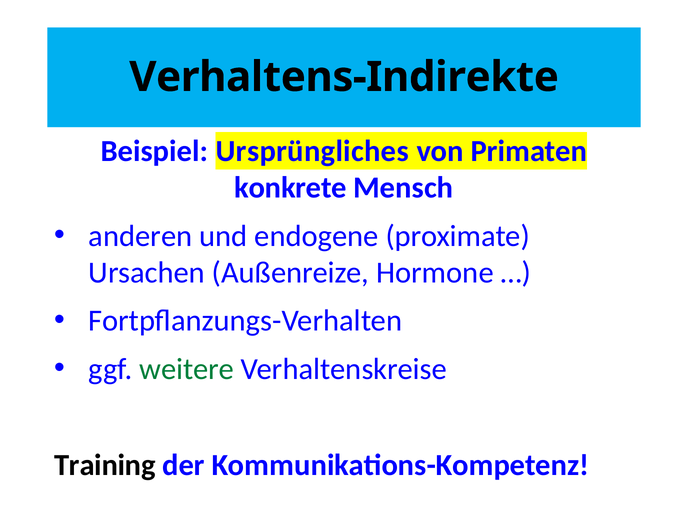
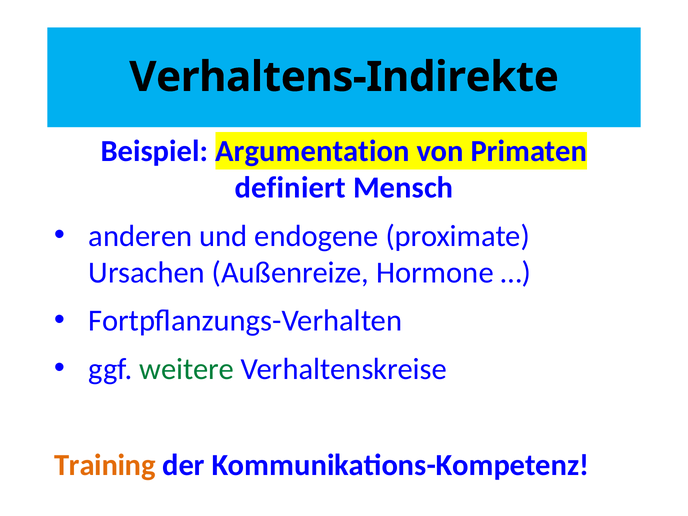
Ursprüngliches: Ursprüngliches -> Argumentation
konkrete: konkrete -> definiert
Training colour: black -> orange
